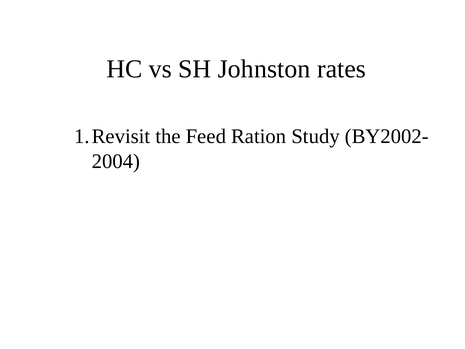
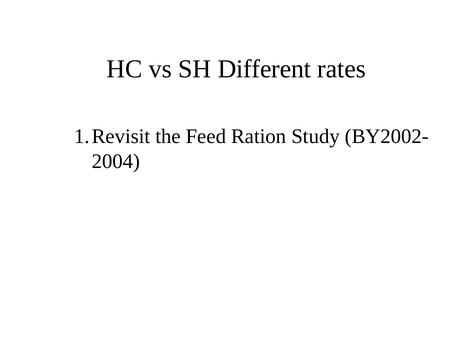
Johnston: Johnston -> Different
